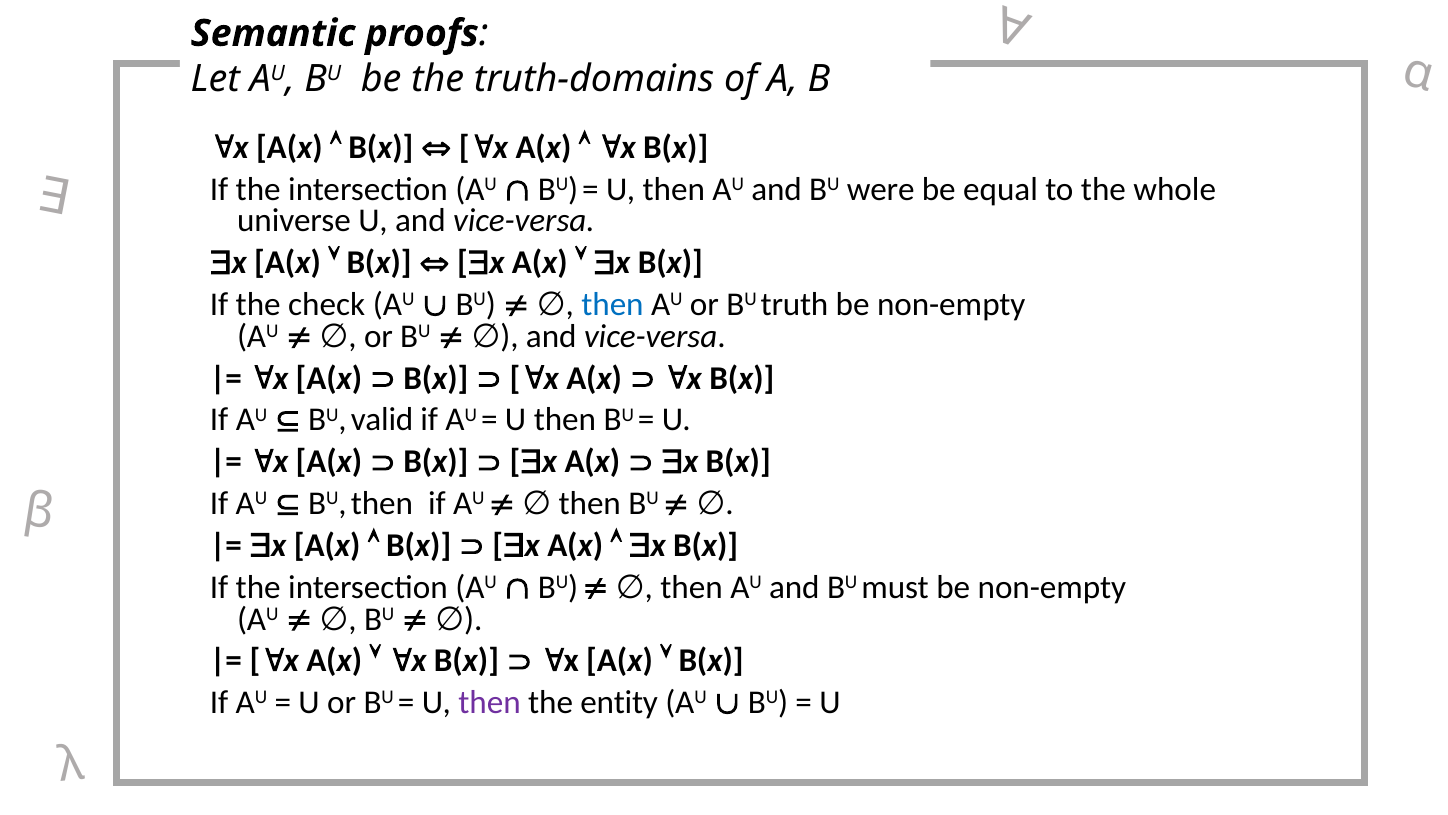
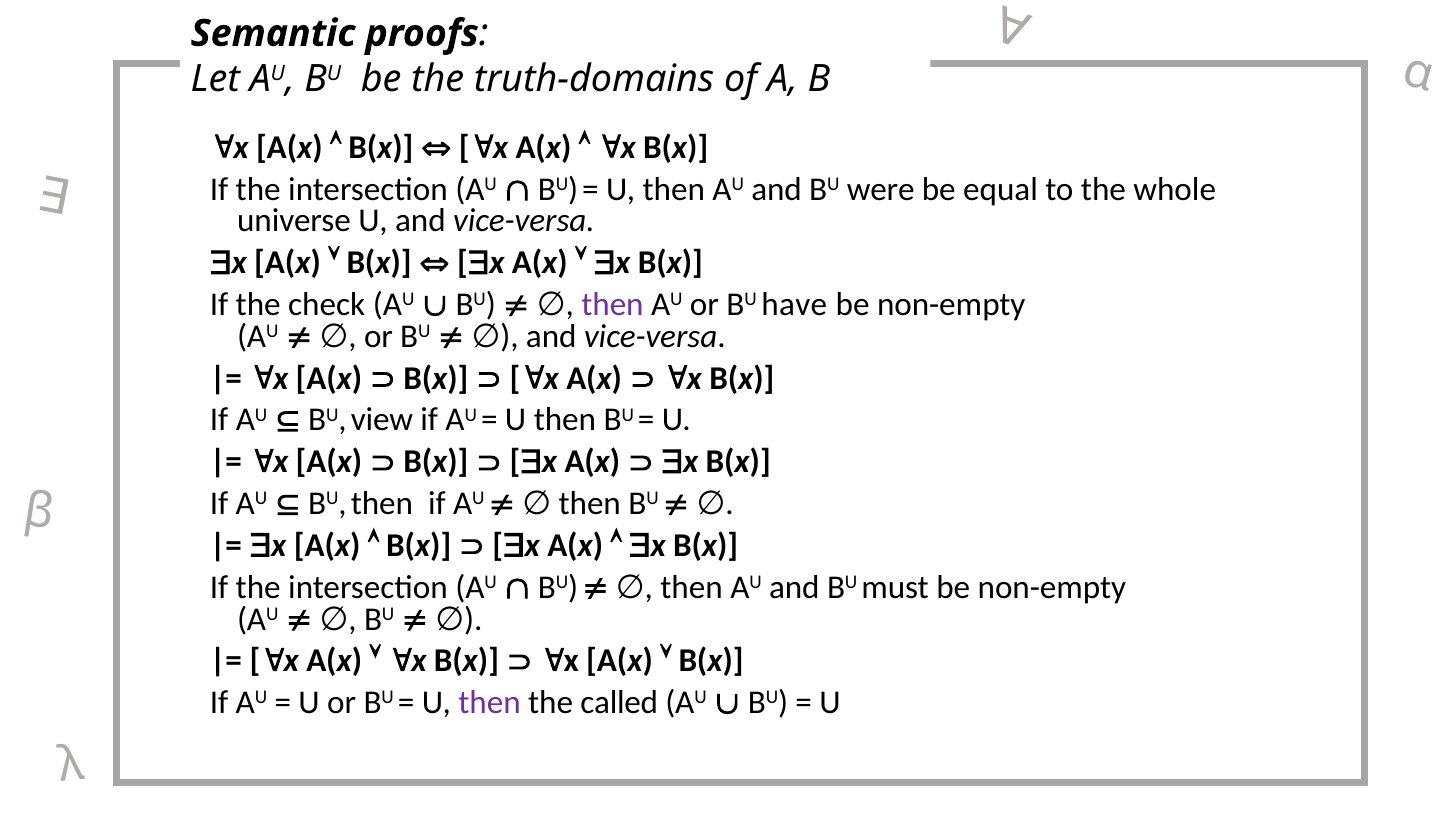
then at (613, 304) colour: blue -> purple
truth: truth -> have
valid: valid -> view
entity: entity -> called
